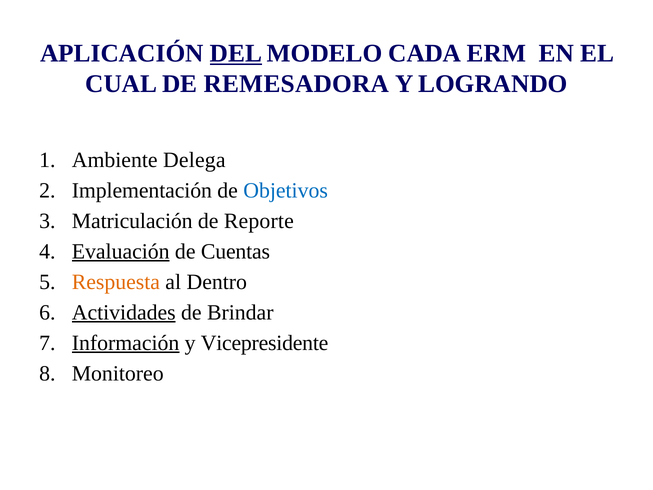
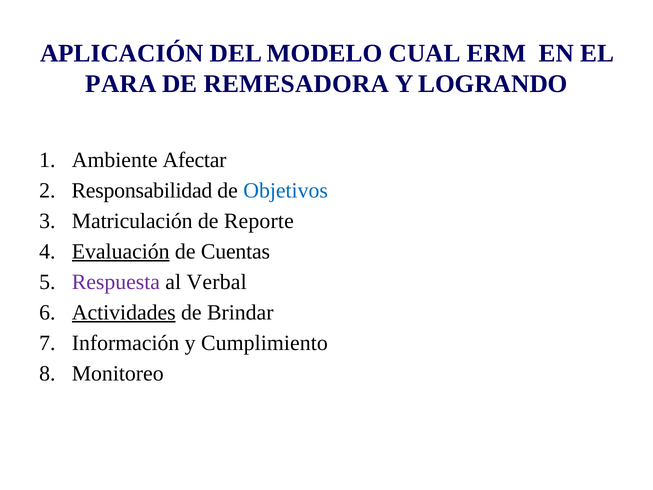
DEL underline: present -> none
CADA: CADA -> CUAL
CUAL: CUAL -> PARA
Delega: Delega -> Afectar
Implementación: Implementación -> Responsabilidad
Respuesta colour: orange -> purple
Dentro: Dentro -> Verbal
Información underline: present -> none
Vicepresidente: Vicepresidente -> Cumplimiento
